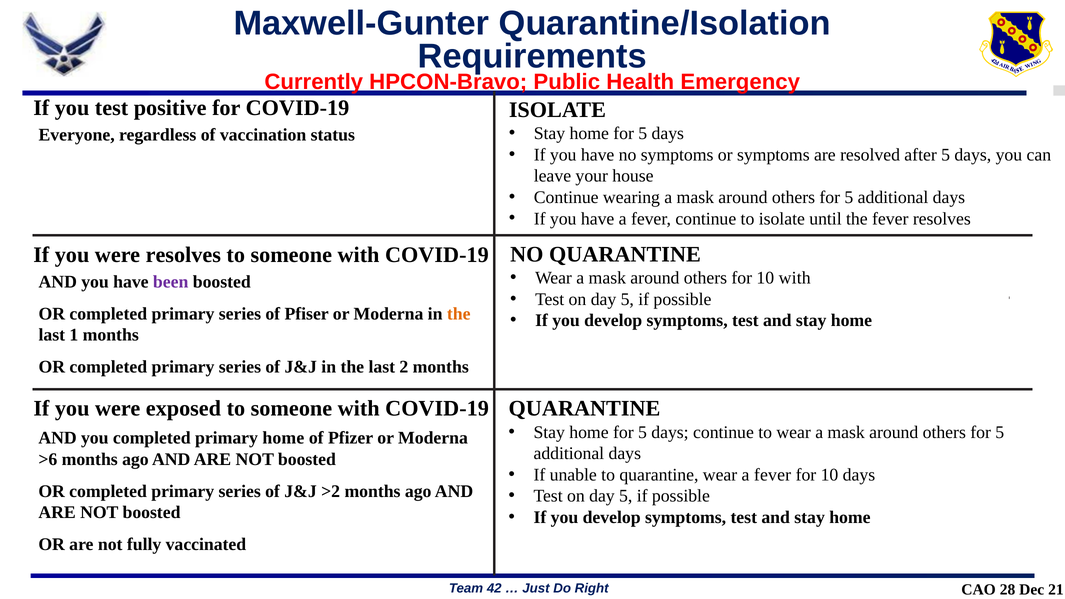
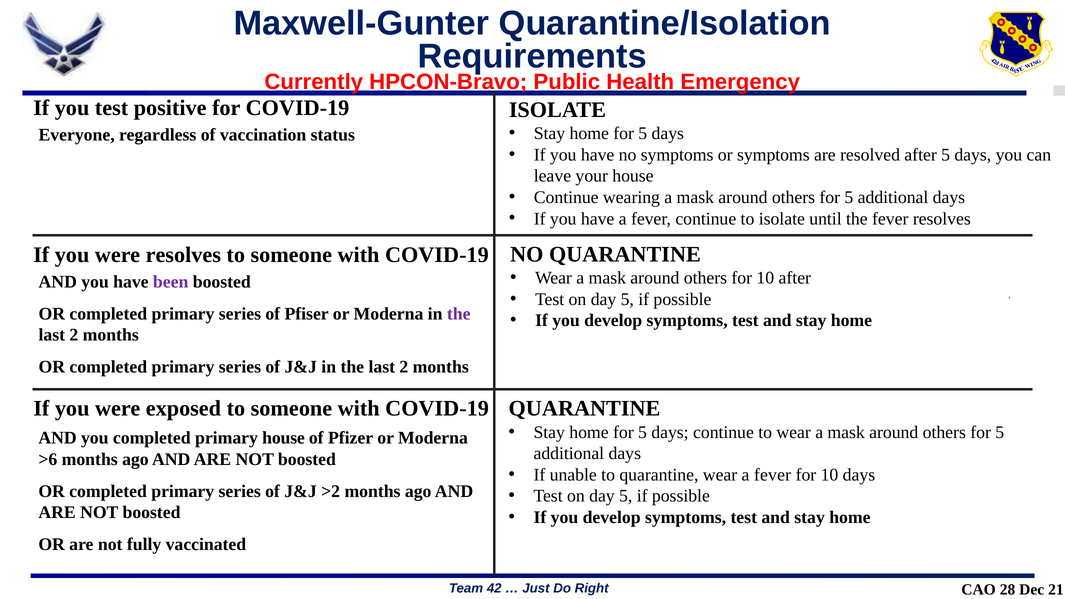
10 with: with -> after
the at (459, 314) colour: orange -> purple
1 at (74, 335): 1 -> 2
primary home: home -> house
